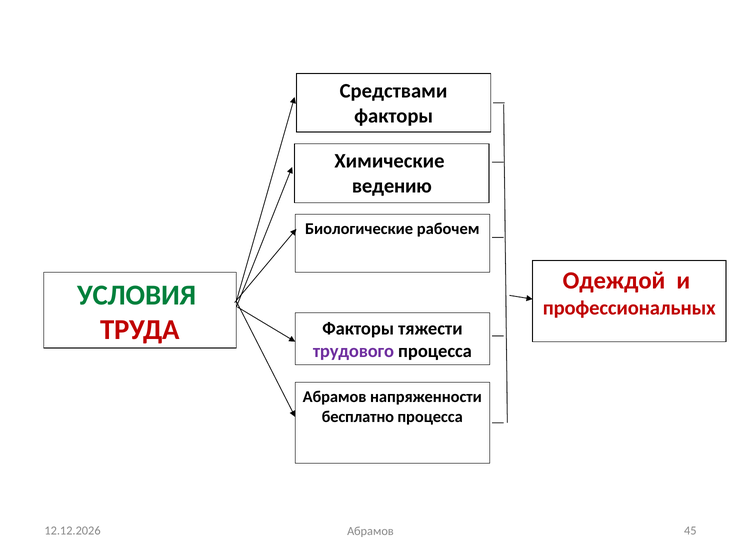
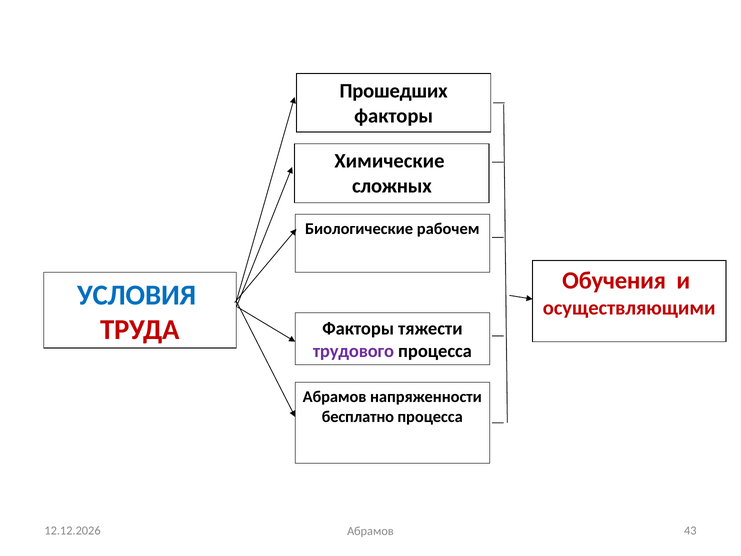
Средствами: Средствами -> Прошедших
ведению: ведению -> сложных
Одеждой: Одеждой -> Обучения
УСЛОВИЯ colour: green -> blue
профессиональных: профессиональных -> осуществляющими
45: 45 -> 43
